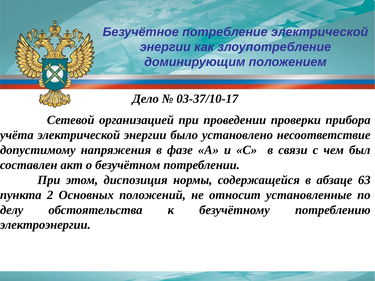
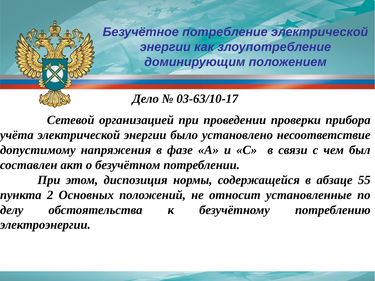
03-37/10-17: 03-37/10-17 -> 03-63/10-17
63: 63 -> 55
